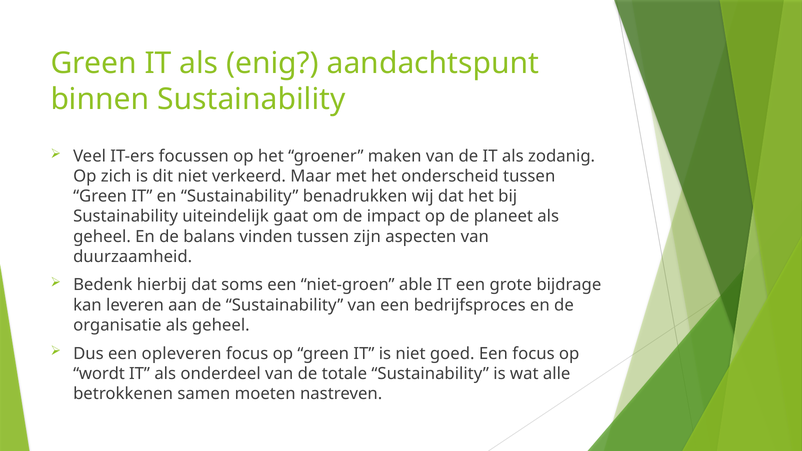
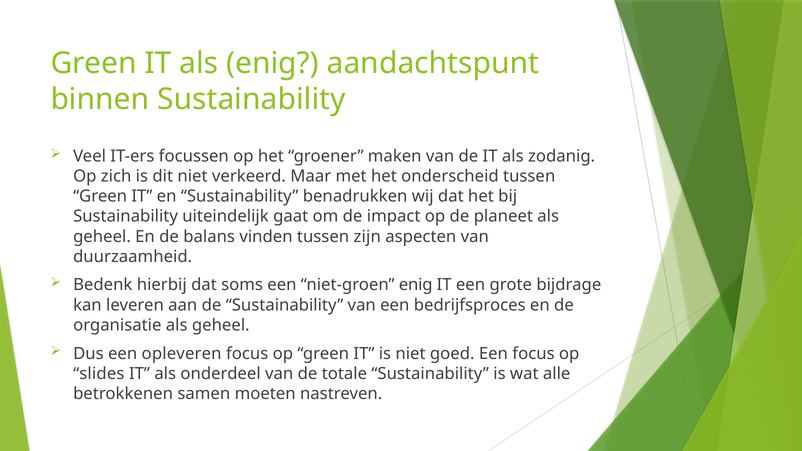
niet-groen able: able -> enig
wordt: wordt -> slides
